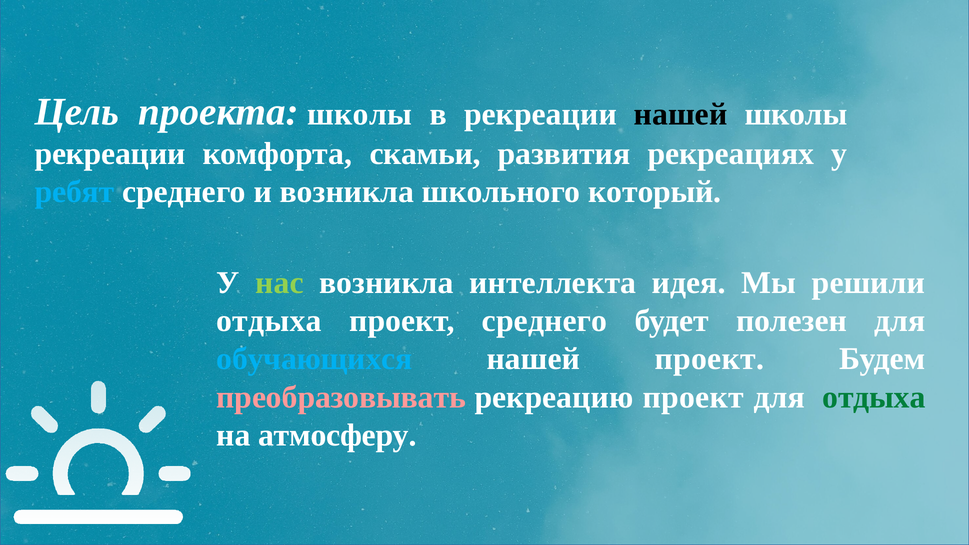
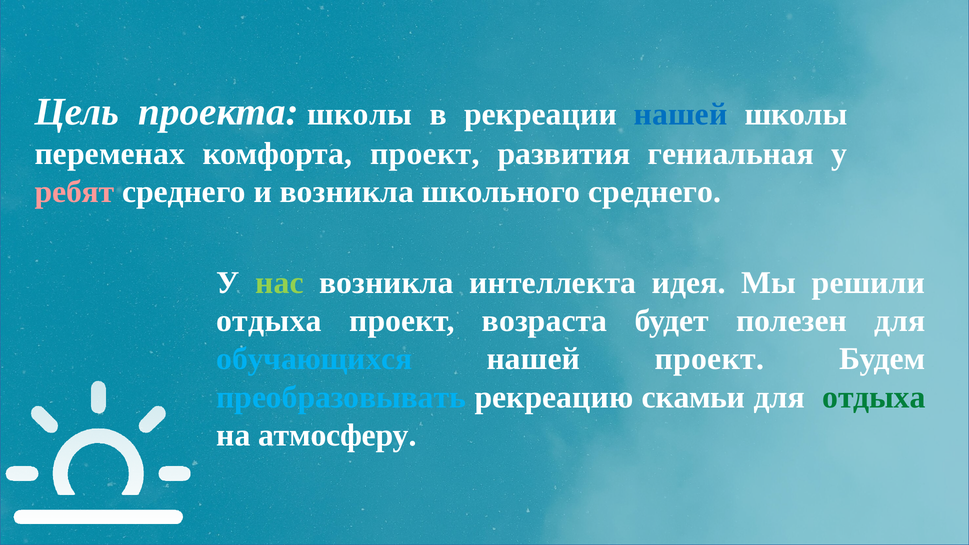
нашей at (681, 114) colour: black -> blue
рекреации at (110, 154): рекреации -> переменах
комфорта скамьи: скамьи -> проект
рекреациях: рекреациях -> гениальная
ребят colour: light blue -> pink
школьного который: который -> среднего
проект среднего: среднего -> возраста
преобразовывать colour: pink -> light blue
рекреацию проект: проект -> скамьи
